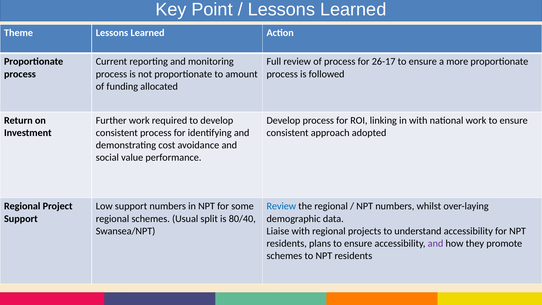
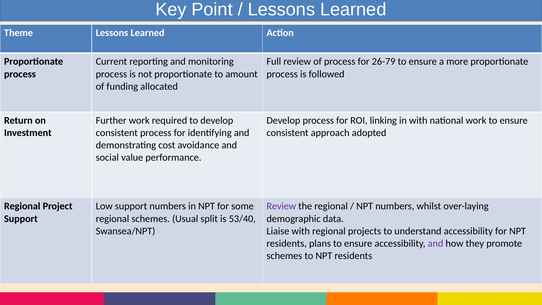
26-17: 26-17 -> 26-79
Review at (281, 206) colour: blue -> purple
80/40: 80/40 -> 53/40
